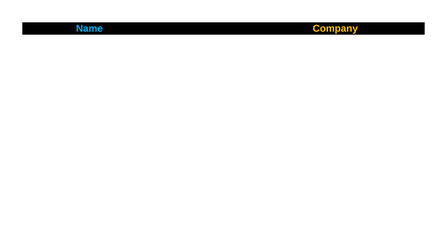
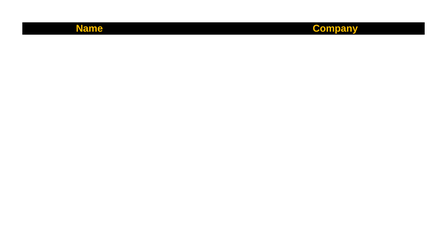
Name colour: light blue -> yellow
